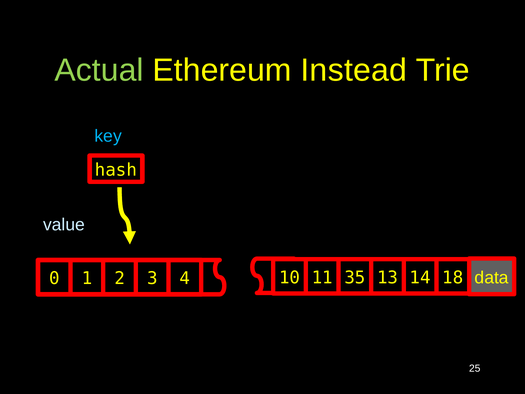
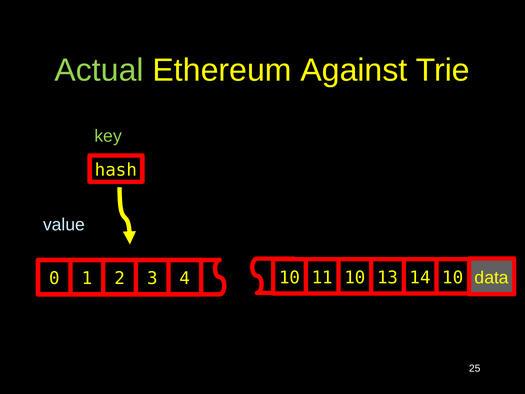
Instead: Instead -> Against
key colour: light blue -> light green
11 35: 35 -> 10
14 18: 18 -> 10
